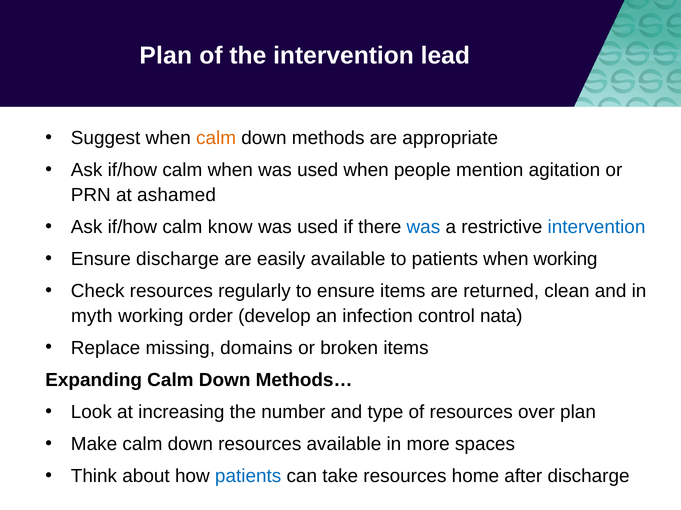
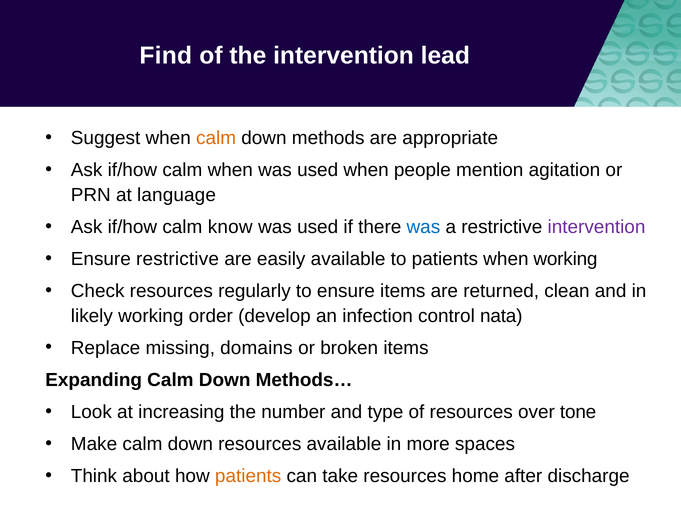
Plan at (166, 56): Plan -> Find
ashamed: ashamed -> language
intervention at (596, 227) colour: blue -> purple
Ensure discharge: discharge -> restrictive
myth: myth -> likely
over plan: plan -> tone
patients at (248, 477) colour: blue -> orange
